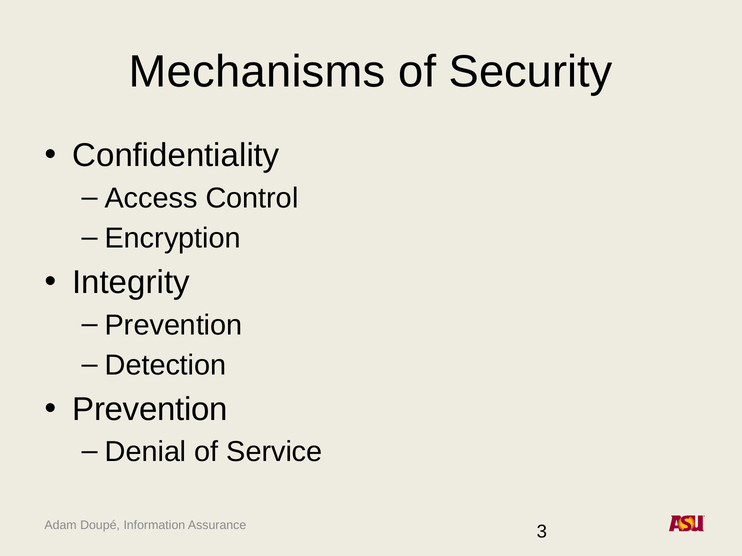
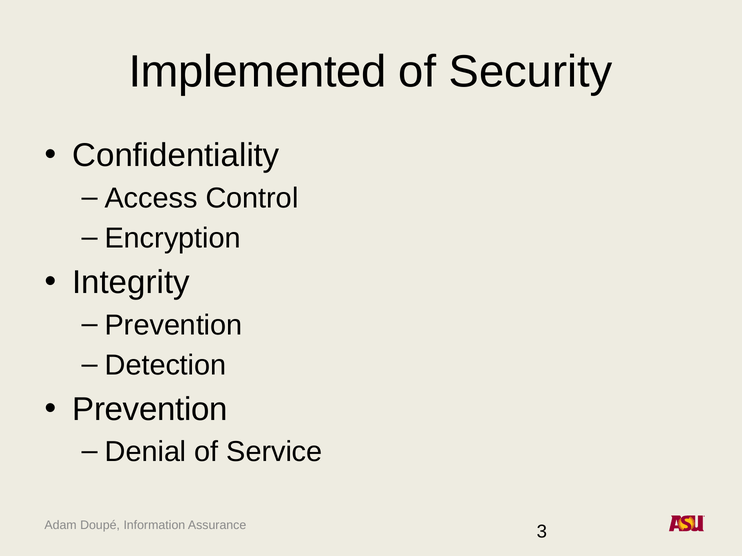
Mechanisms: Mechanisms -> Implemented
